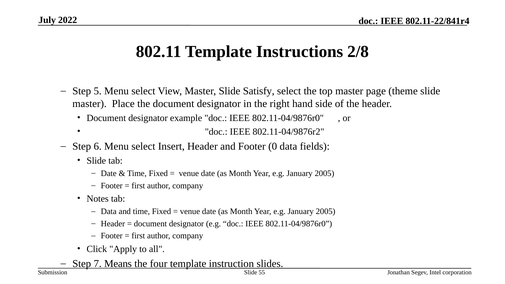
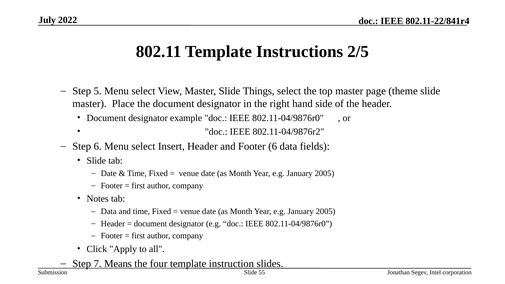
2/8: 2/8 -> 2/5
Satisfy: Satisfy -> Things
Footer 0: 0 -> 6
